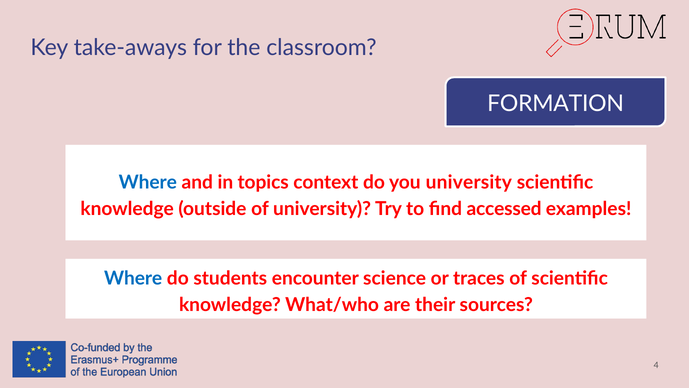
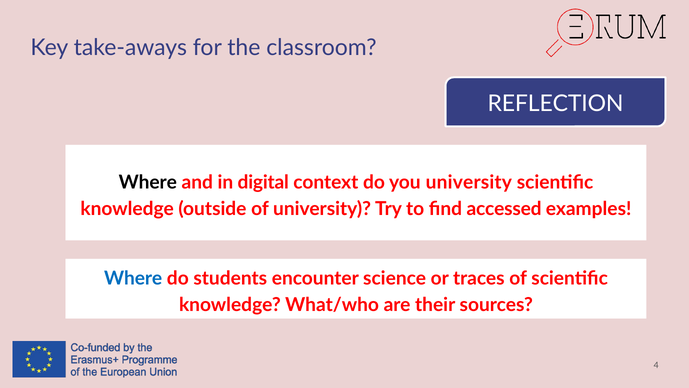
FORMATION: FORMATION -> REFLECTION
Where at (148, 182) colour: blue -> black
topics: topics -> digital
